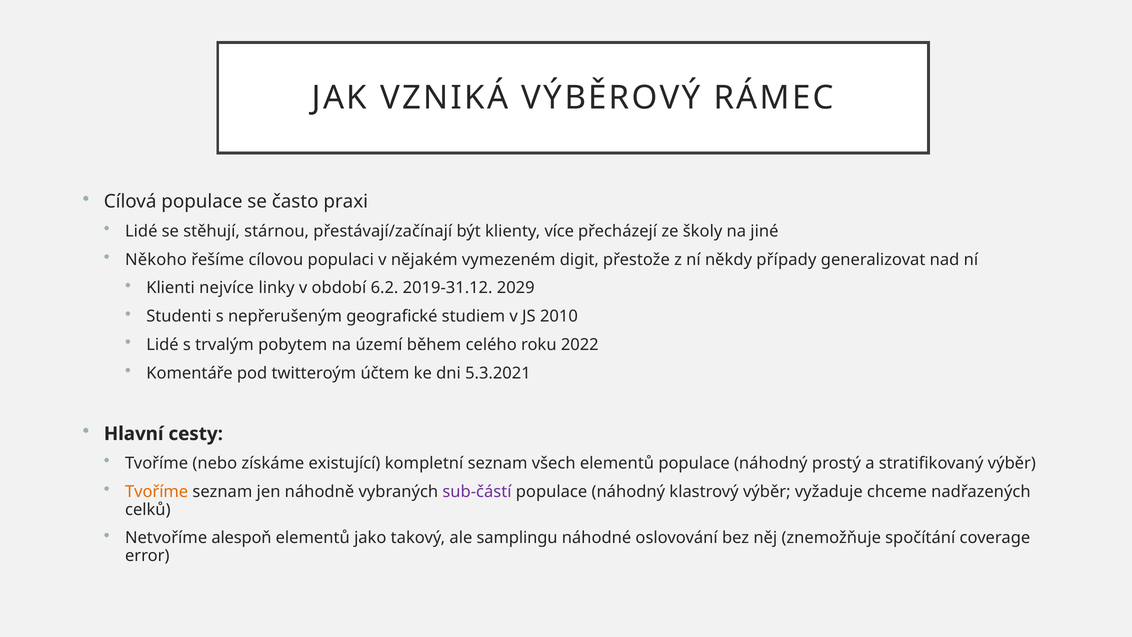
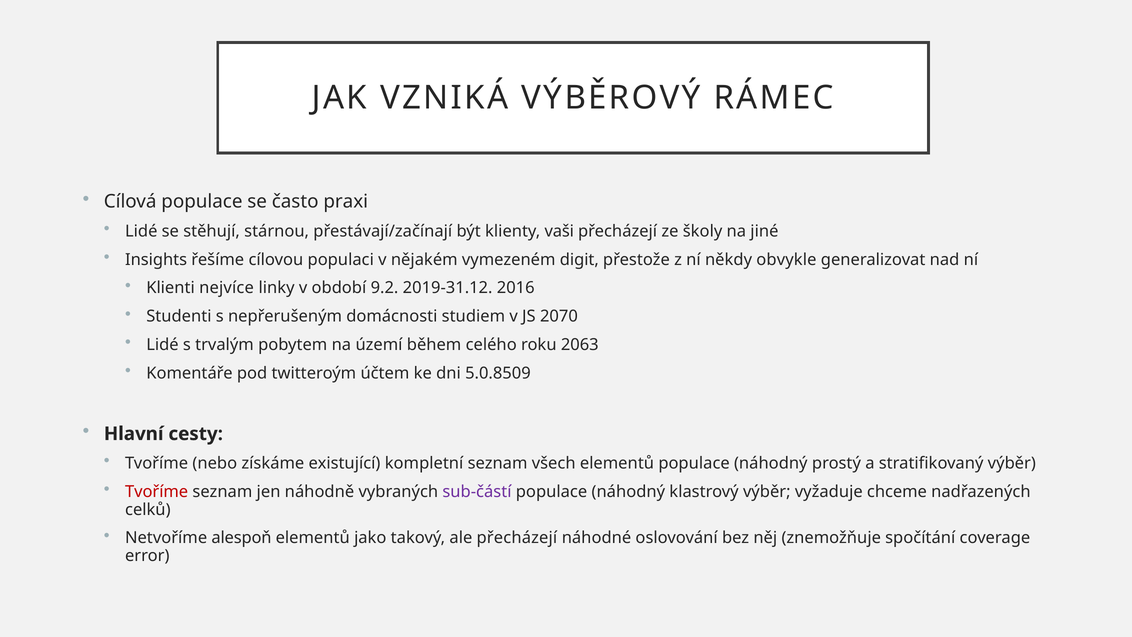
více: více -> vaši
Někoho: Někoho -> Insights
případy: případy -> obvykle
6.2: 6.2 -> 9.2
2029: 2029 -> 2016
geografické: geografické -> domácnosti
2010: 2010 -> 2070
2022: 2022 -> 2063
5.3.2021: 5.3.2021 -> 5.0.8509
Tvoříme at (157, 492) colour: orange -> red
ale samplingu: samplingu -> přecházejí
